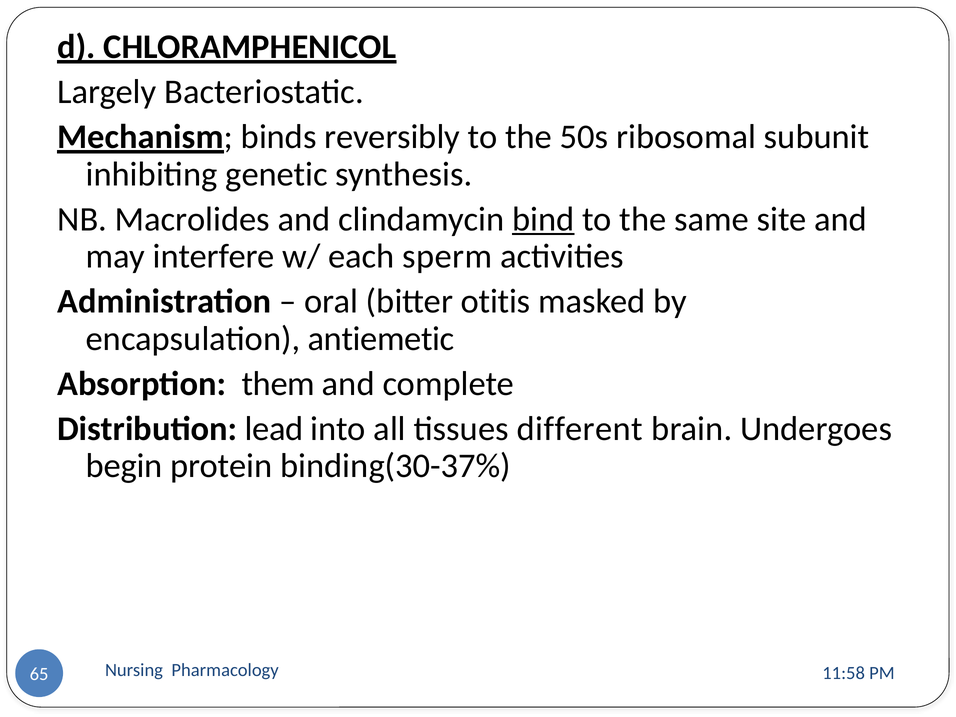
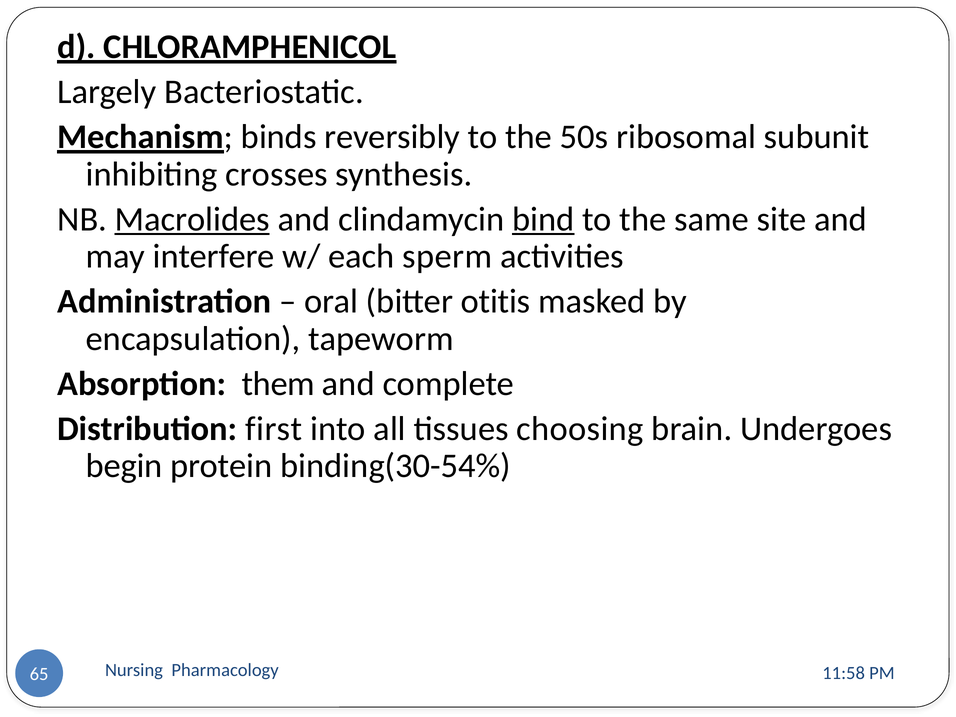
genetic: genetic -> crosses
Macrolides underline: none -> present
antiemetic: antiemetic -> tapeworm
lead: lead -> first
different: different -> choosing
binding(30-37%: binding(30-37% -> binding(30-54%
